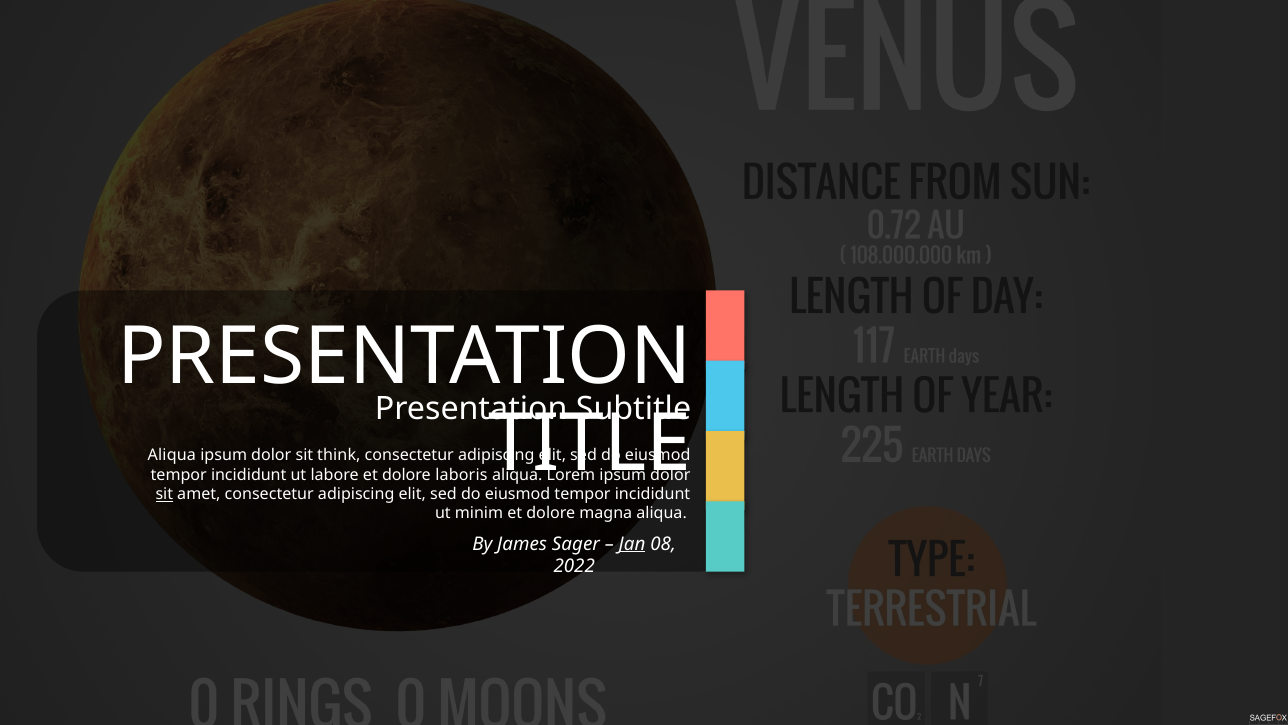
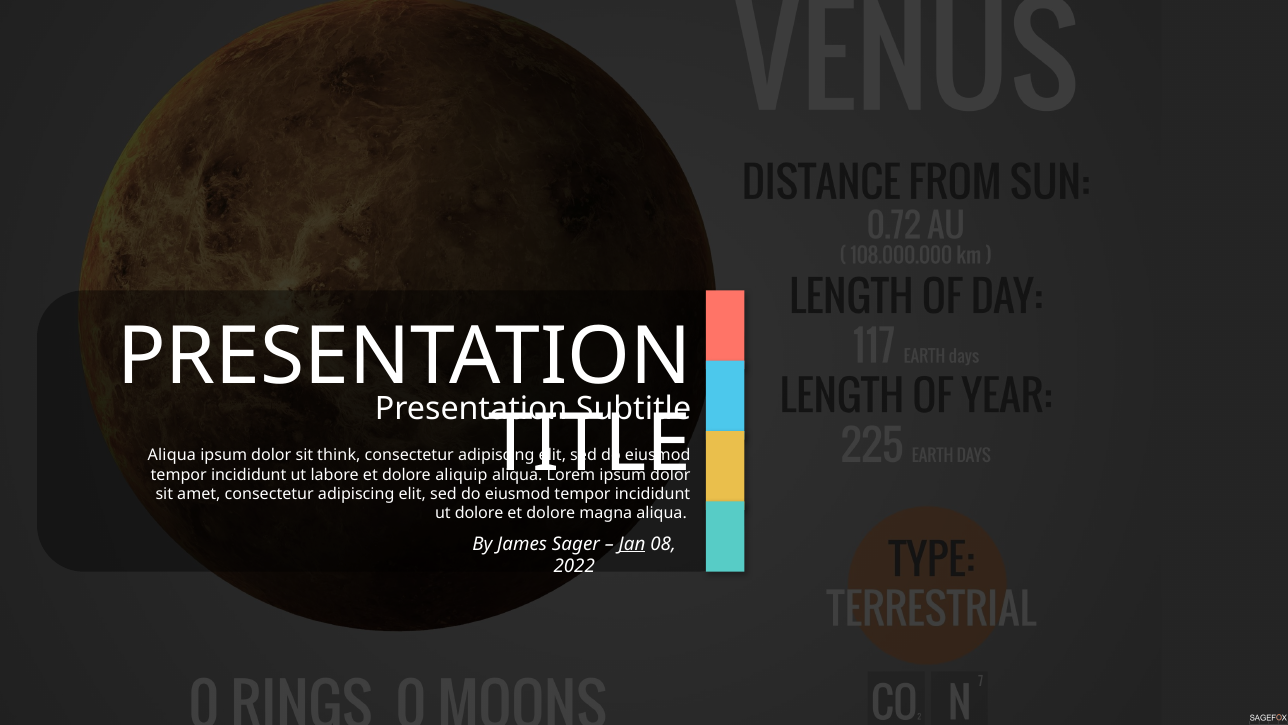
laboris: laboris -> aliquip
sit at (164, 494) underline: present -> none
ut minim: minim -> dolore
